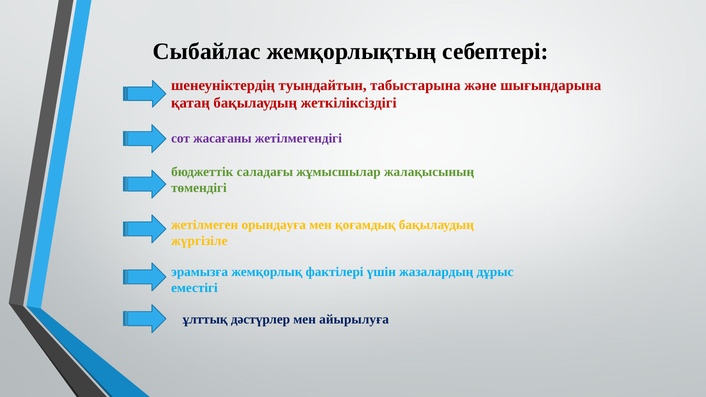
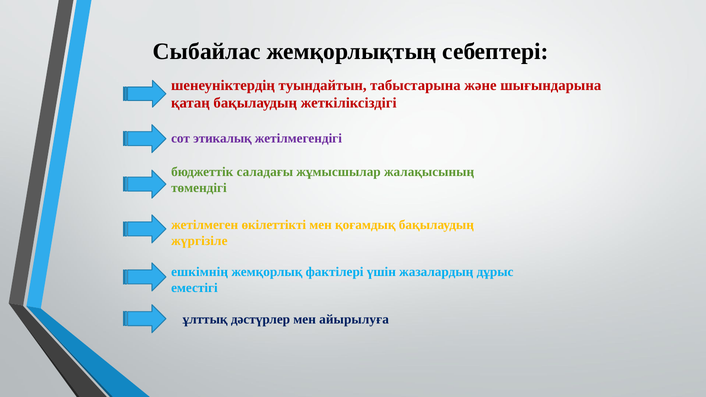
жасағаны: жасағаны -> этикалық
орындауға: орындауға -> өкілеттікті
эрамызға: эрамызға -> ешкімнің
